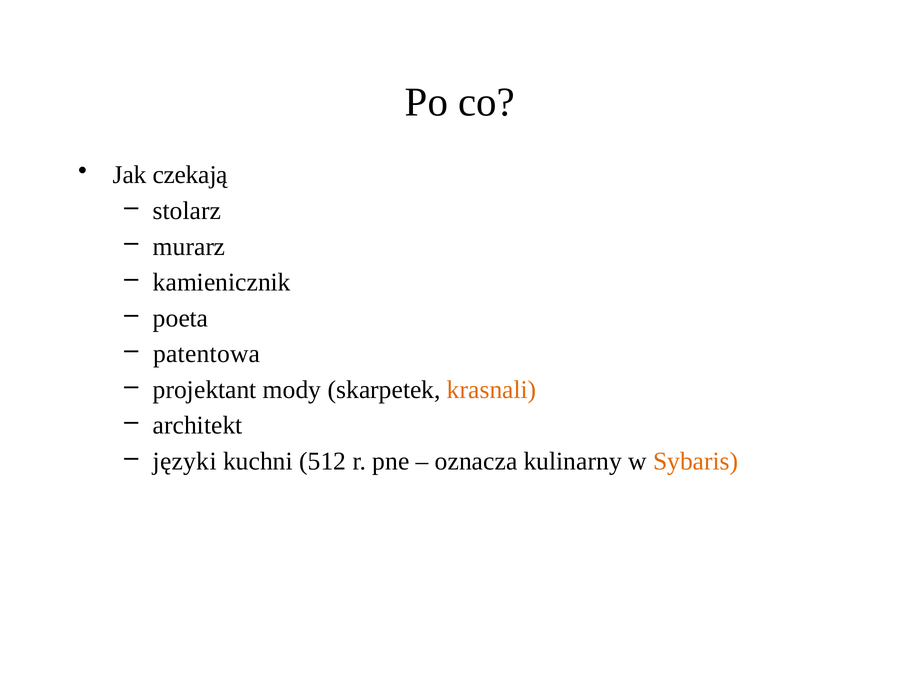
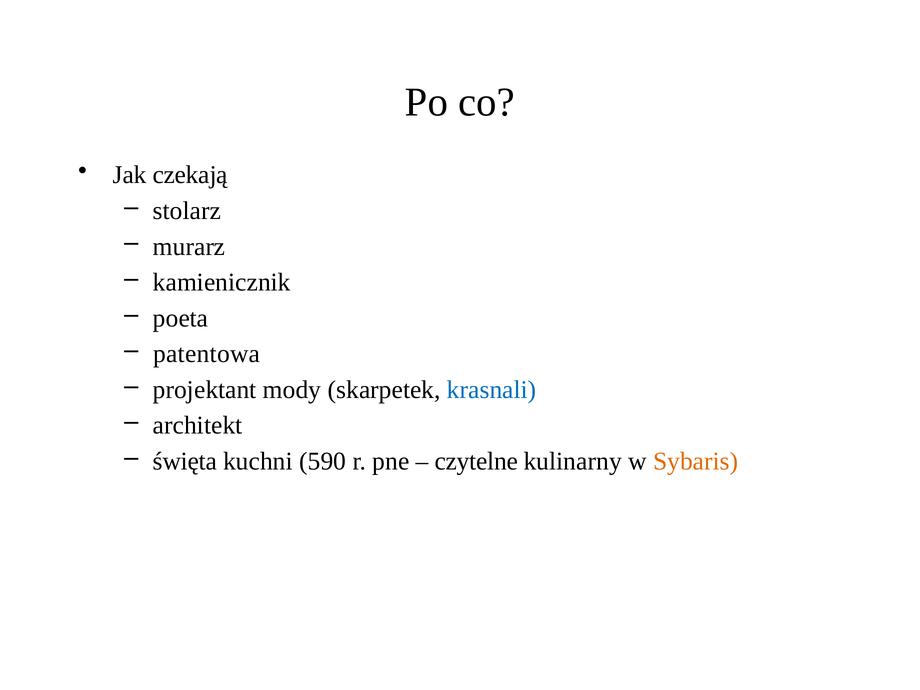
krasnali colour: orange -> blue
języki: języki -> święta
512: 512 -> 590
oznacza: oznacza -> czytelne
